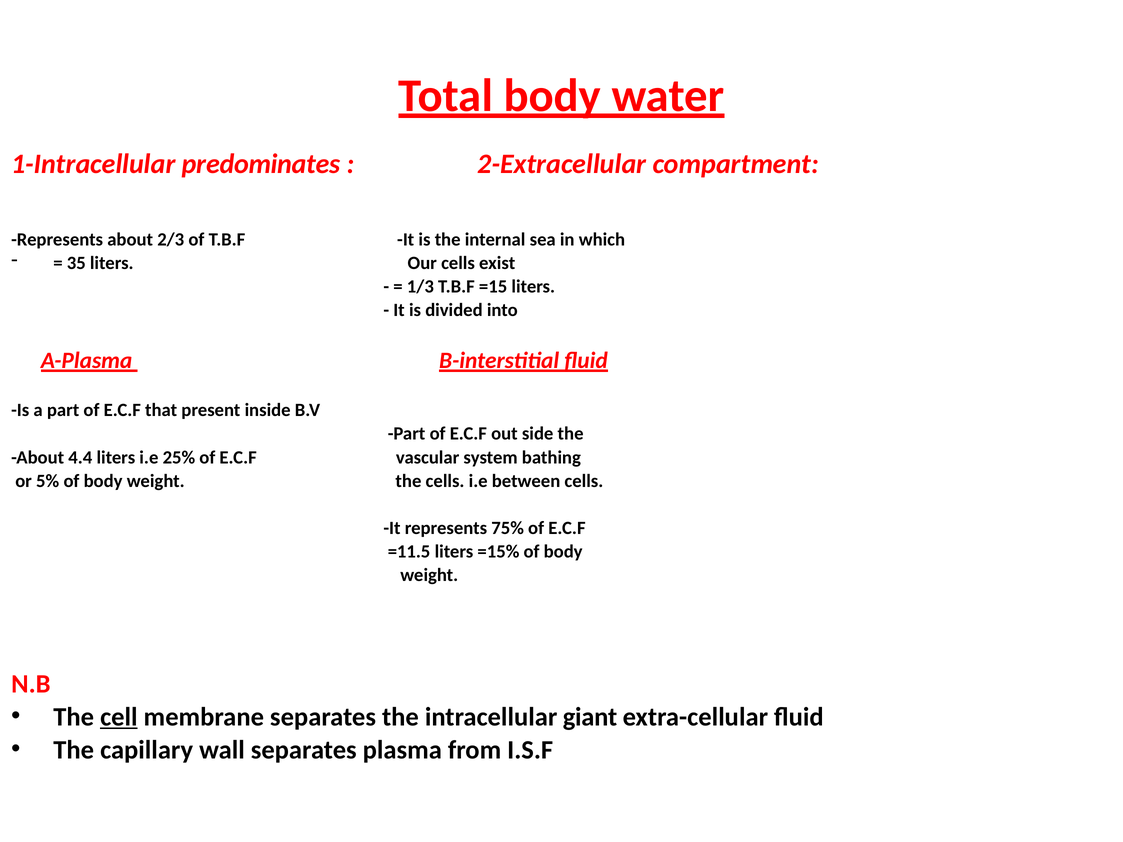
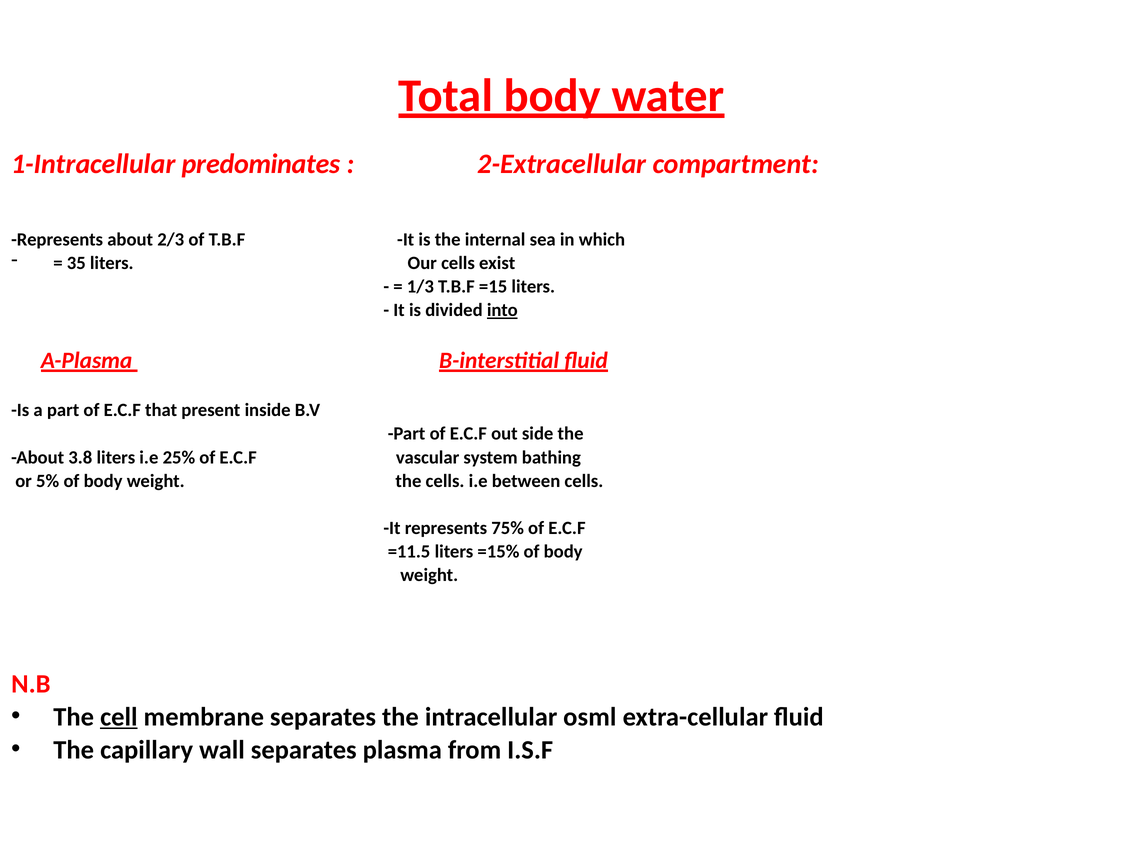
into underline: none -> present
4.4: 4.4 -> 3.8
giant: giant -> osml
